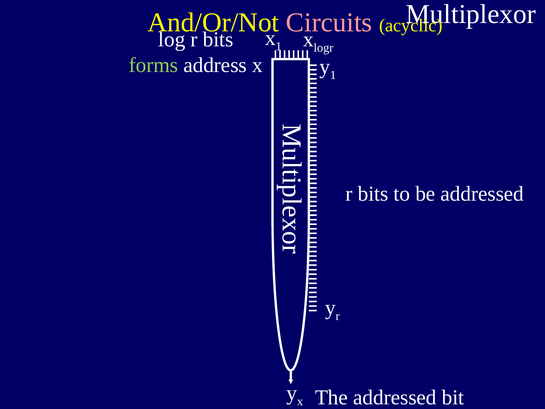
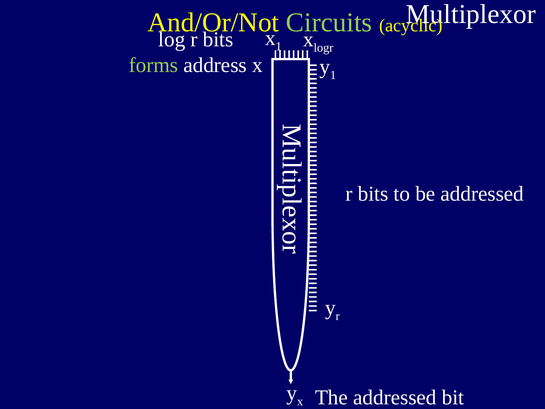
Circuits colour: pink -> light green
